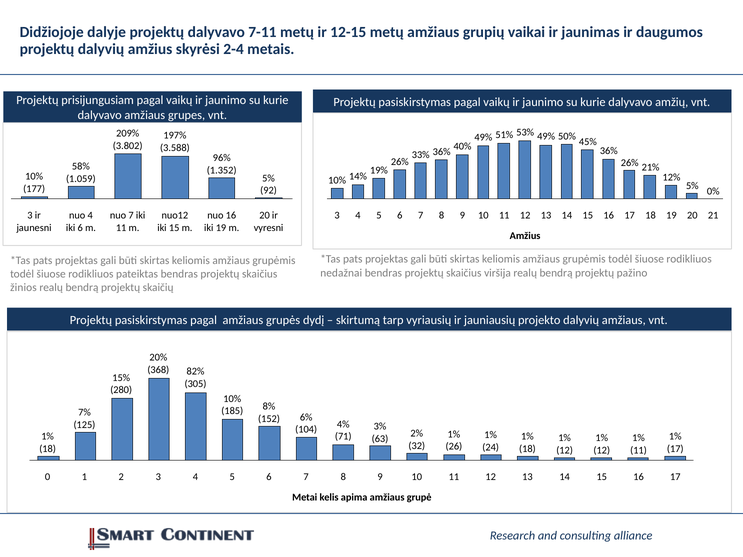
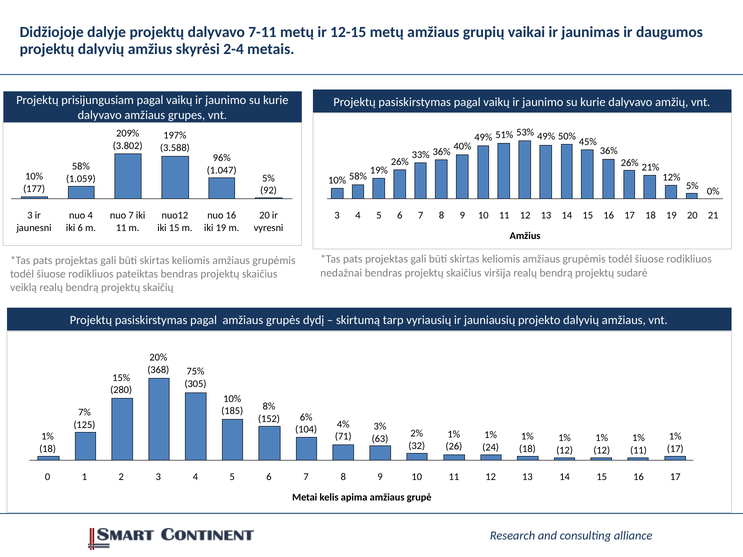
1.352: 1.352 -> 1.047
14% at (358, 177): 14% -> 58%
pažino: pažino -> sudarė
žinios: žinios -> veiklą
82%: 82% -> 75%
